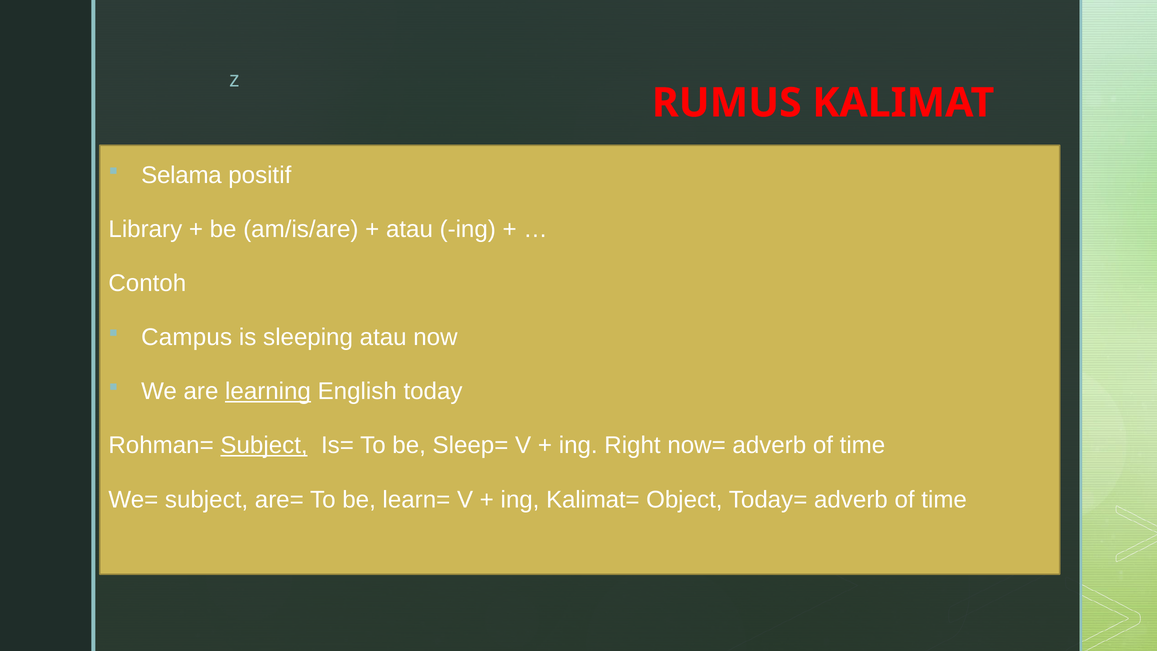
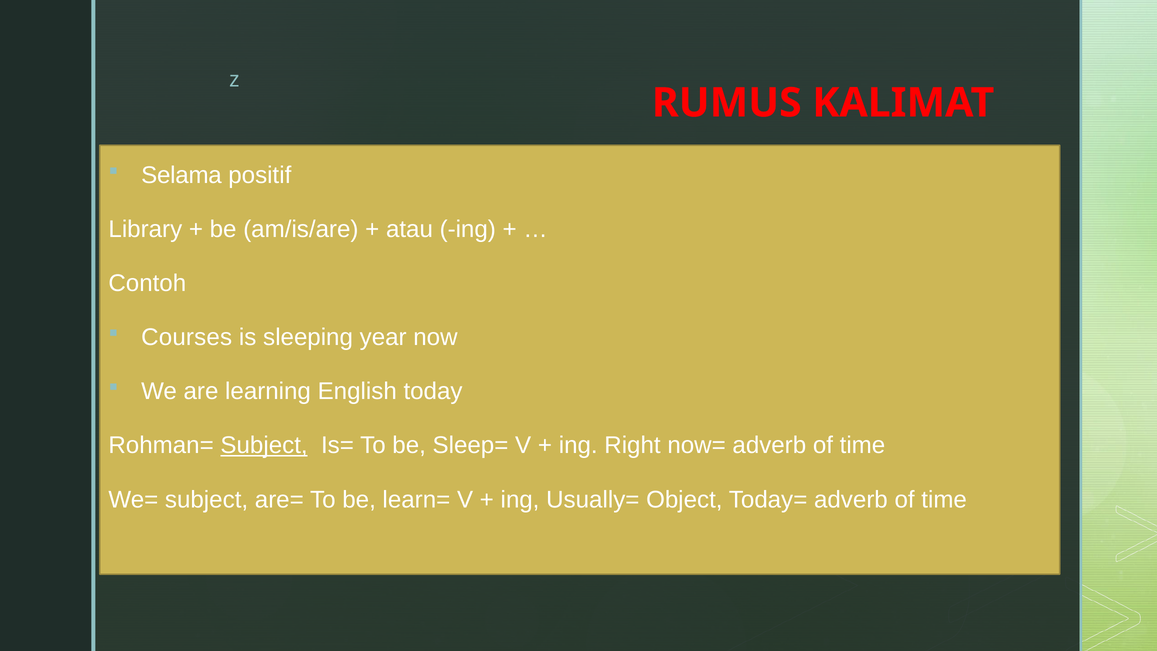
Campus: Campus -> Courses
sleeping atau: atau -> year
learning underline: present -> none
Kalimat=: Kalimat= -> Usually=
